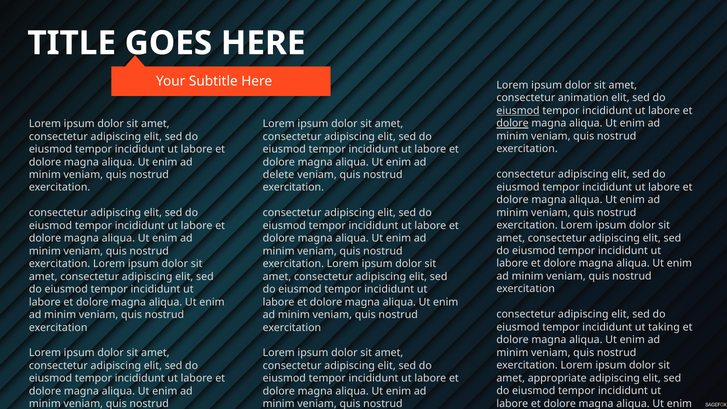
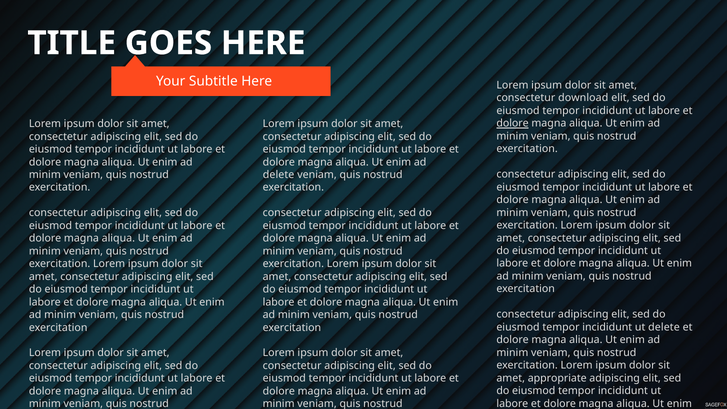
animation: animation -> download
eiusmod at (518, 111) underline: present -> none
ut taking: taking -> delete
